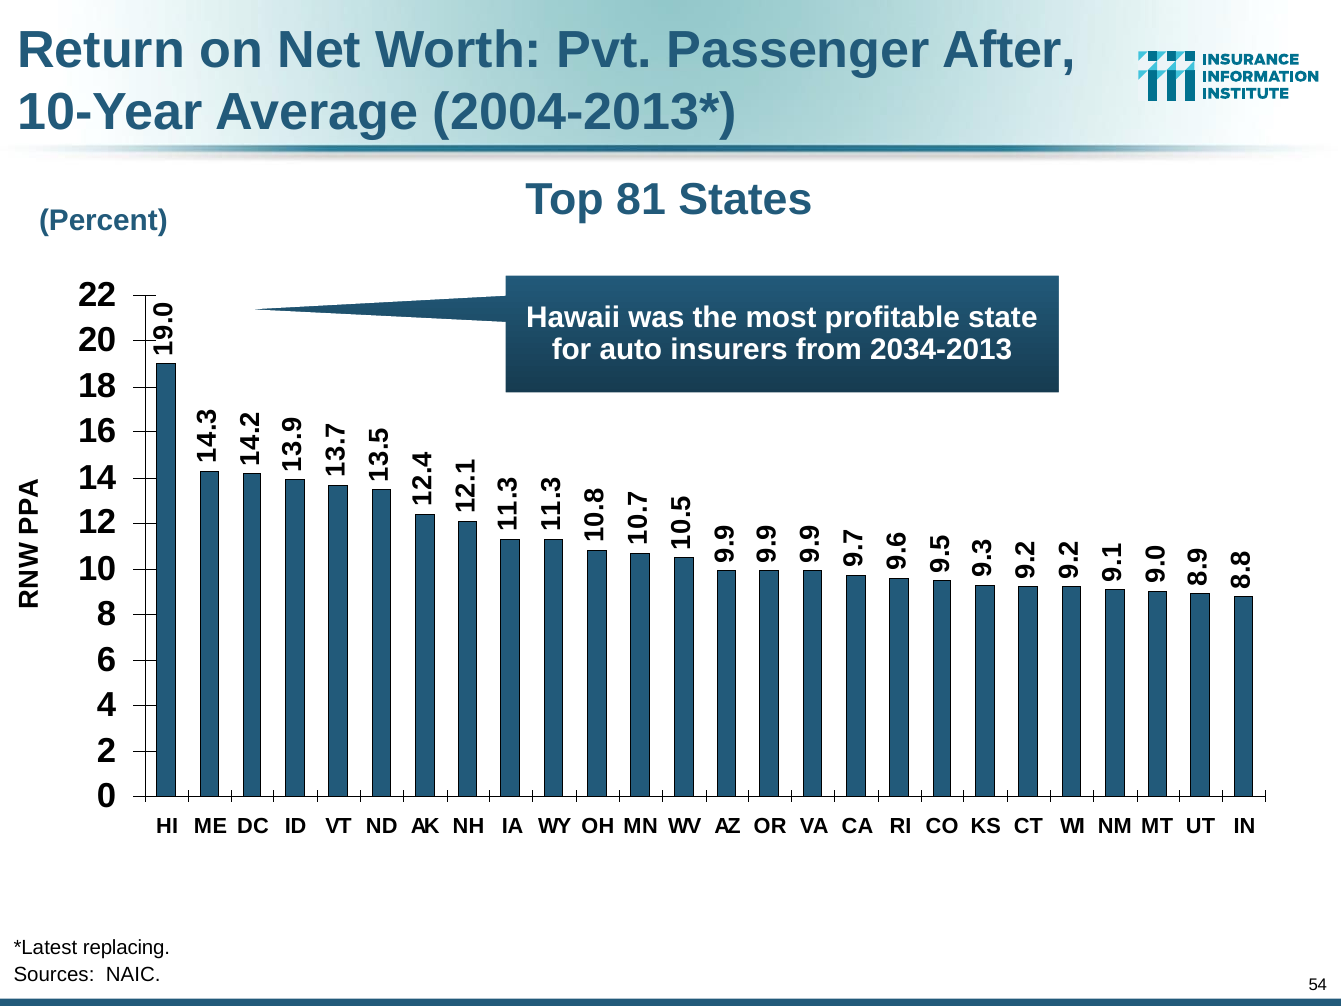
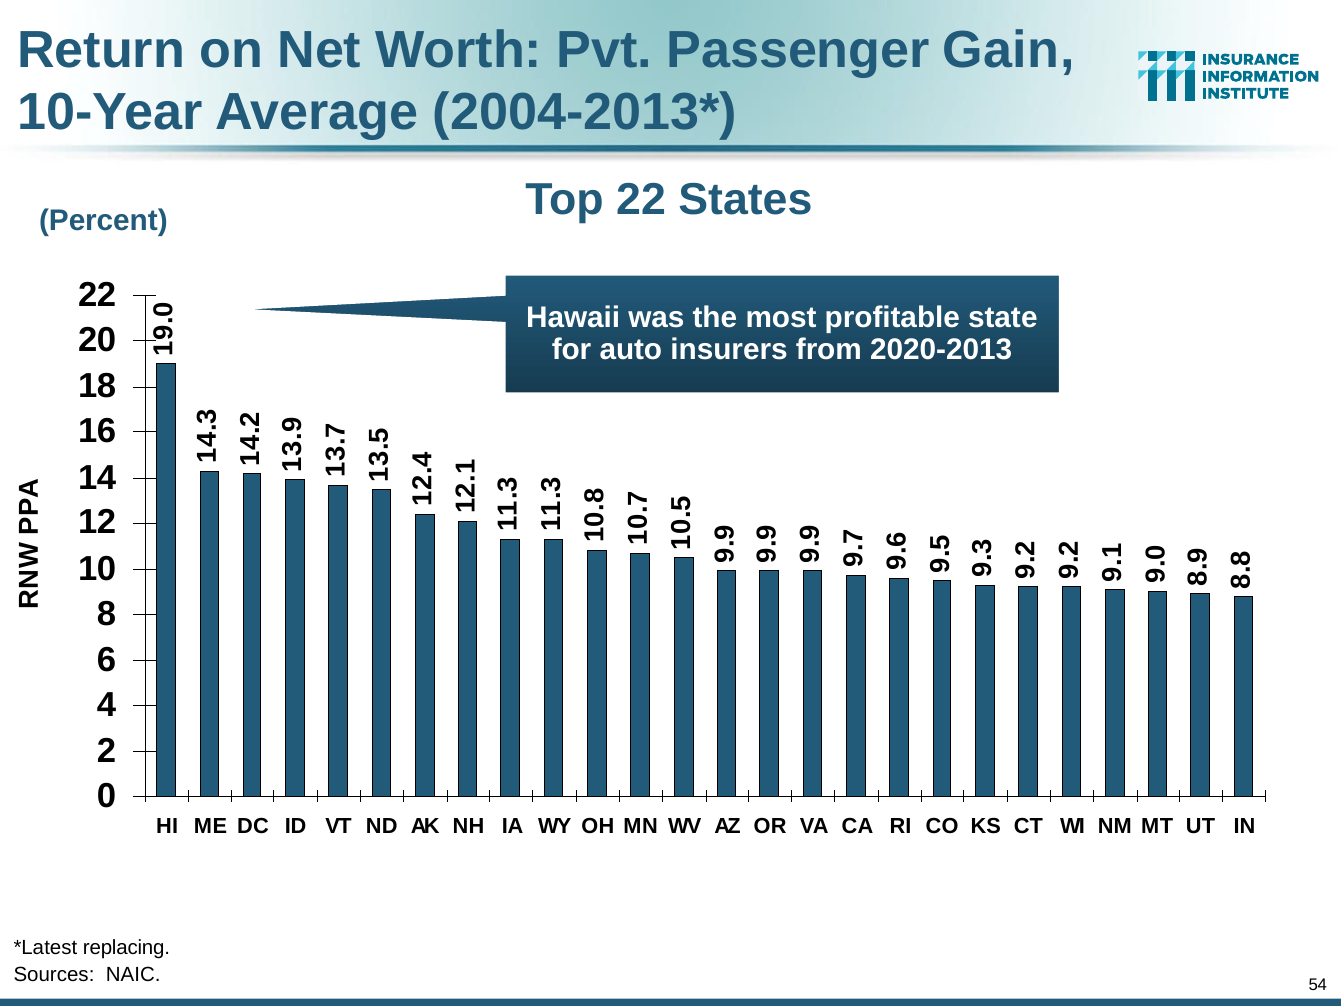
After: After -> Gain
Top 81: 81 -> 22
2034-2013: 2034-2013 -> 2020-2013
